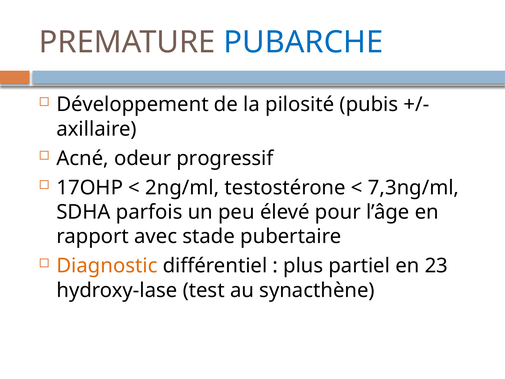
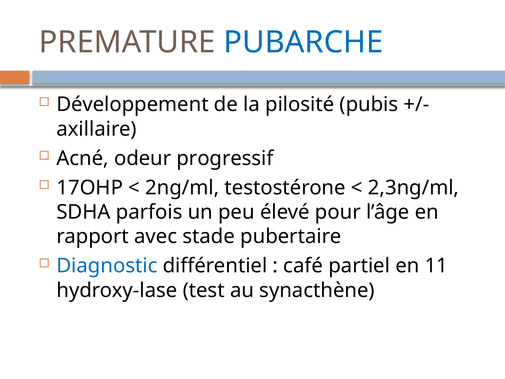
7,3ng/ml: 7,3ng/ml -> 2,3ng/ml
Diagnostic colour: orange -> blue
plus: plus -> café
23: 23 -> 11
